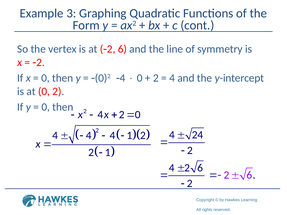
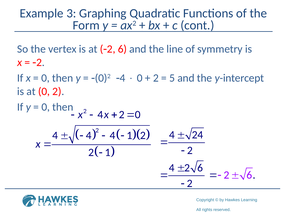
4 at (172, 78): 4 -> 5
